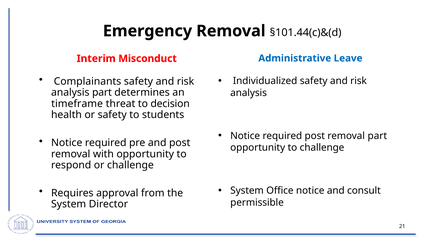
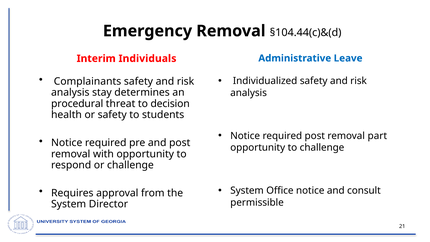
§101.44(c)&(d: §101.44(c)&(d -> §104.44(c)&(d
Misconduct: Misconduct -> Individuals
analysis part: part -> stay
timeframe: timeframe -> procedural
